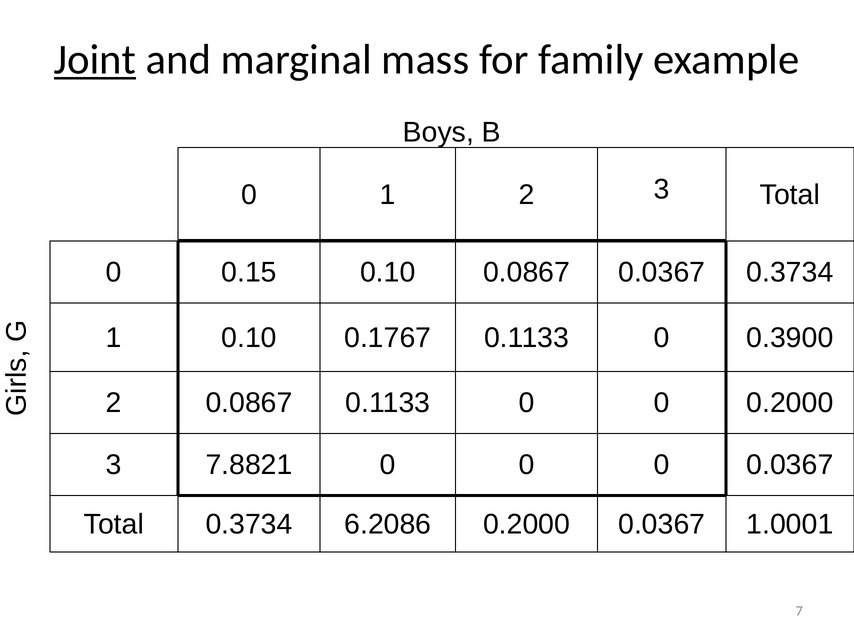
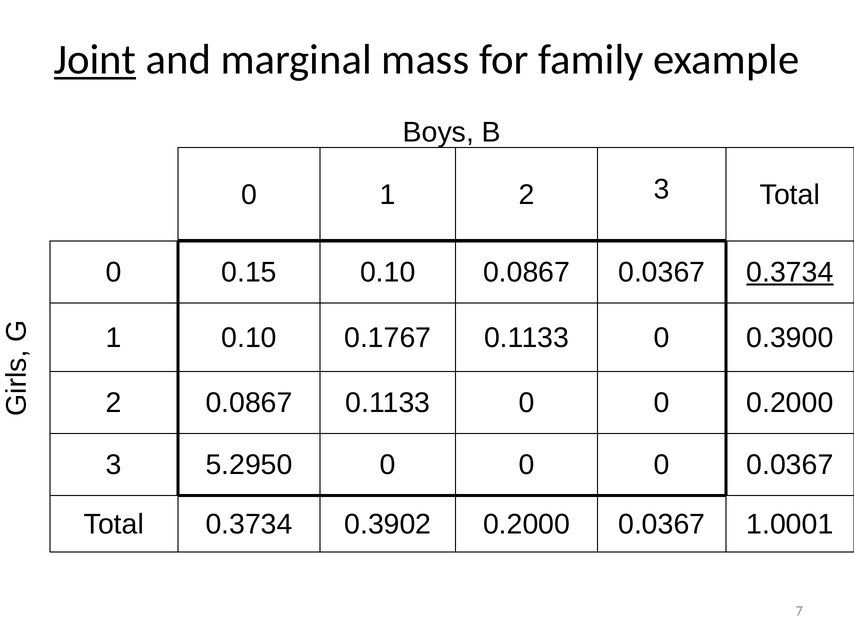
0.3734 at (790, 273) underline: none -> present
7.8821: 7.8821 -> 5.2950
6.2086: 6.2086 -> 0.3902
